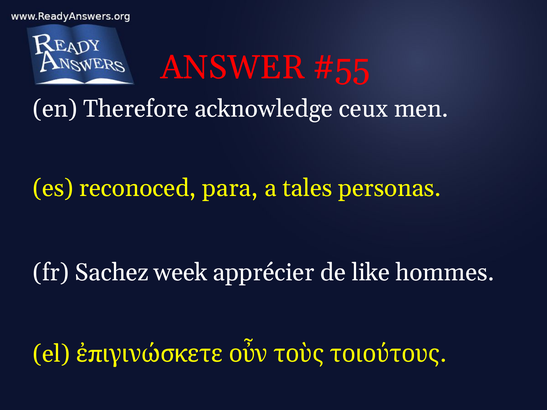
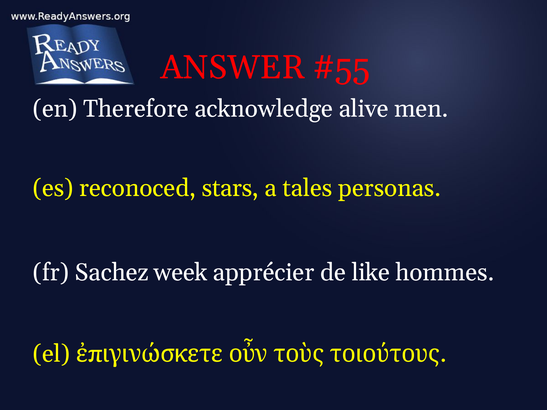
ceux: ceux -> alive
para: para -> stars
